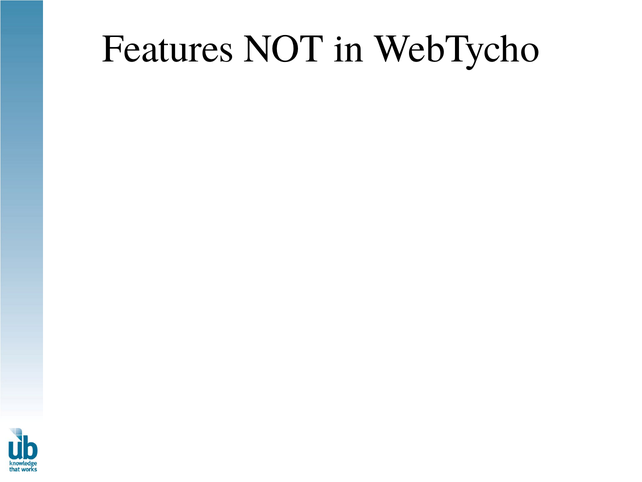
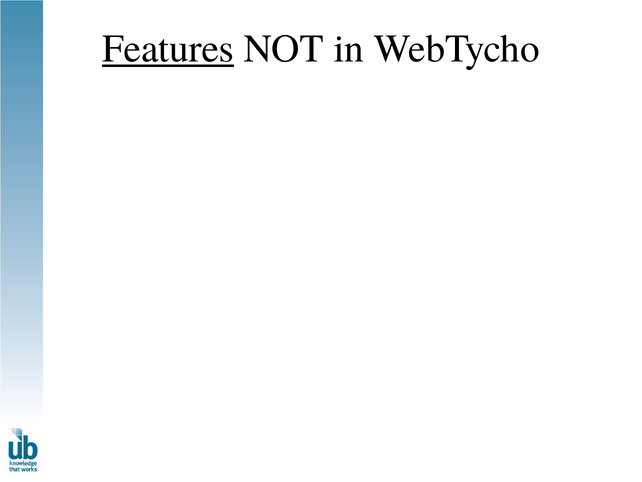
Features at (168, 49) underline: none -> present
